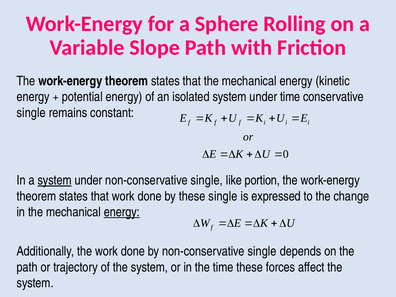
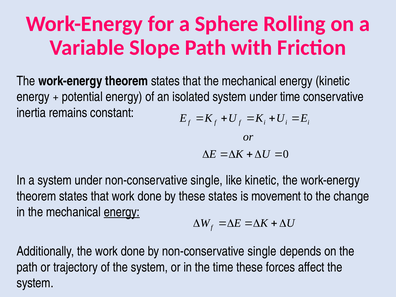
single at (31, 113): single -> inertia
system at (55, 180) underline: present -> none
like portion: portion -> kinetic
these single: single -> states
expressed: expressed -> movement
